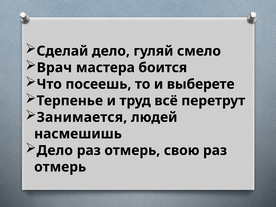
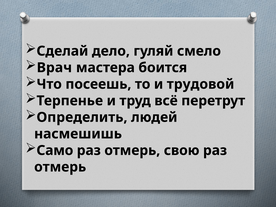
выберете: выберете -> трудовой
Занимается: Занимается -> Определить
Дело at (55, 150): Дело -> Само
